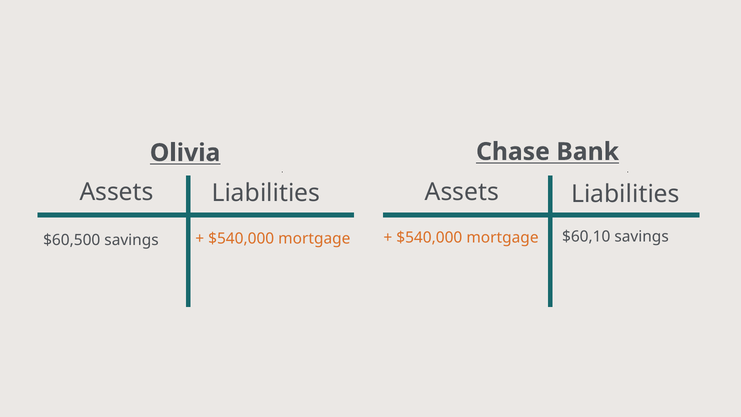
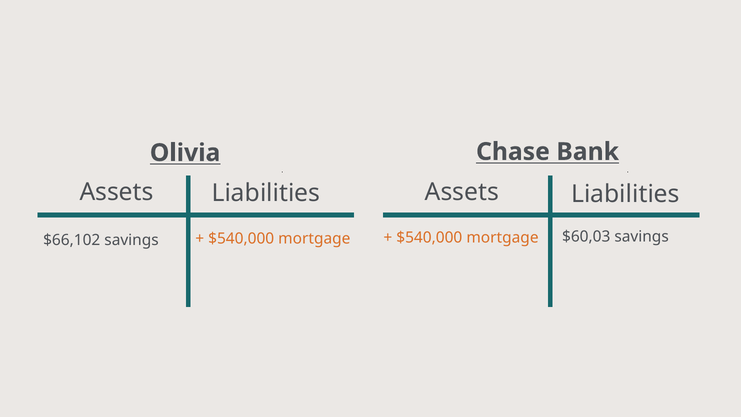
$60,10: $60,10 -> $60,03
$60,500: $60,500 -> $66,102
